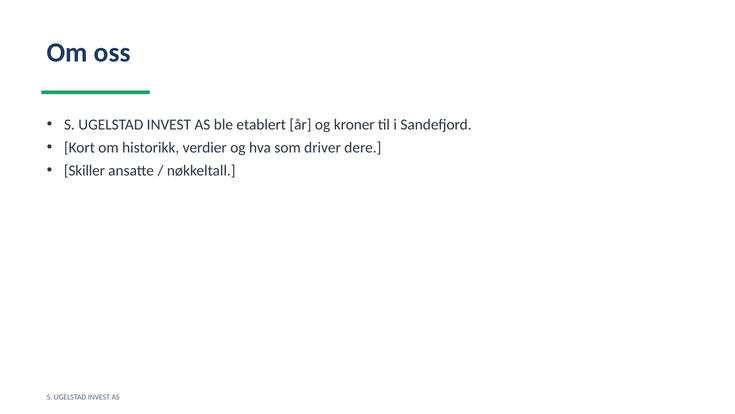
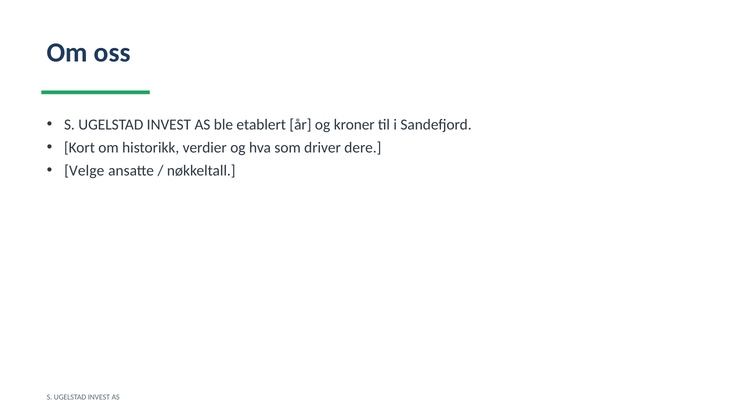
Skiller: Skiller -> Velge
